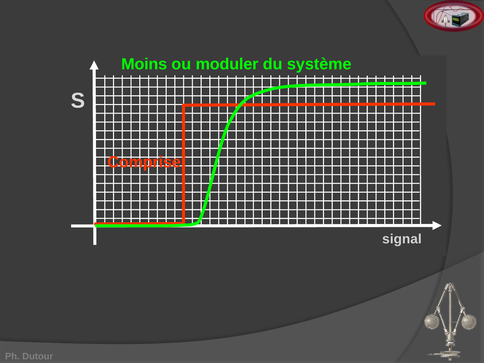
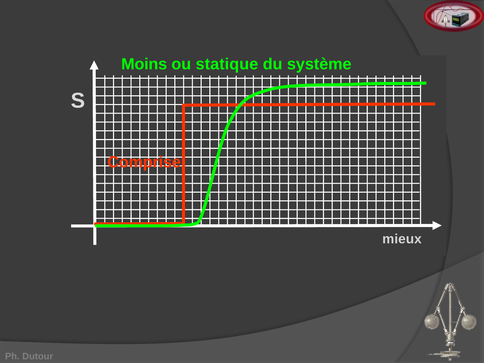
moduler: moduler -> statique
signal: signal -> mieux
